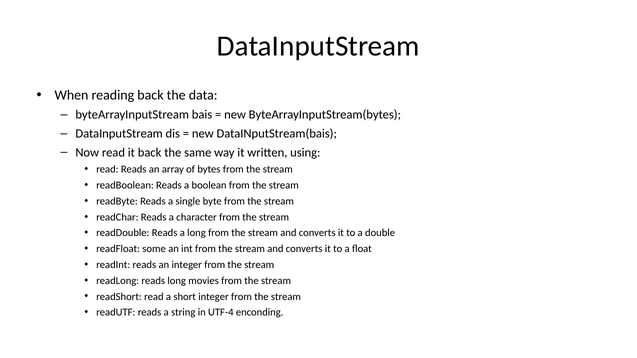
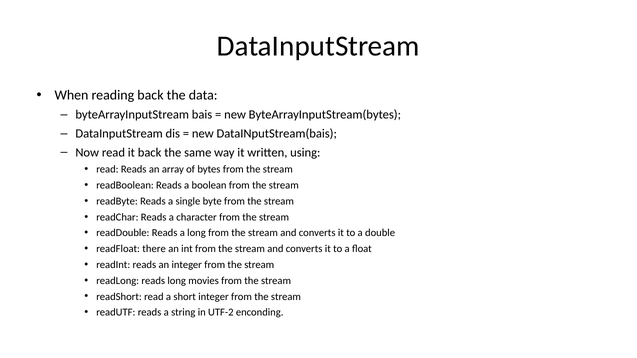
some: some -> there
UTF-4: UTF-4 -> UTF-2
